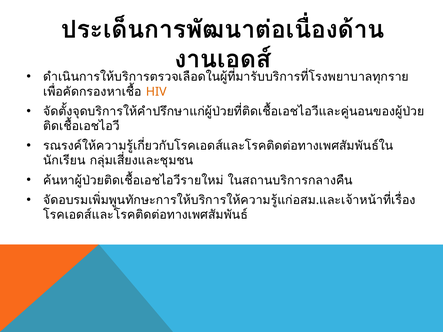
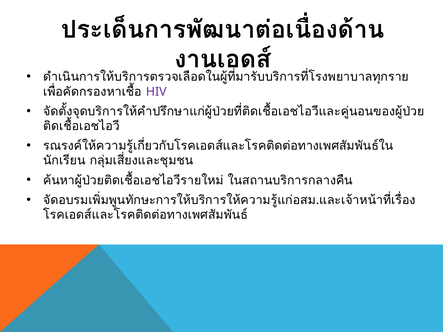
HIV colour: orange -> purple
